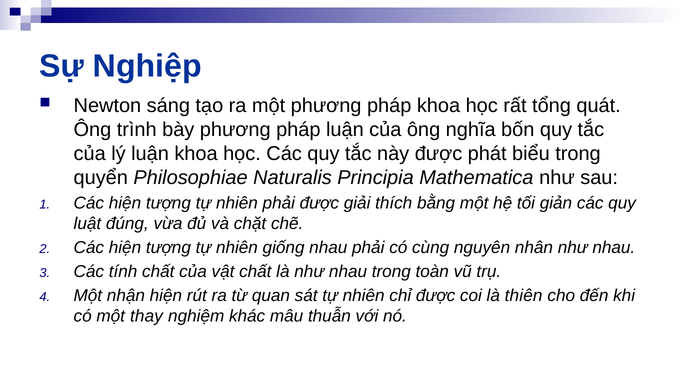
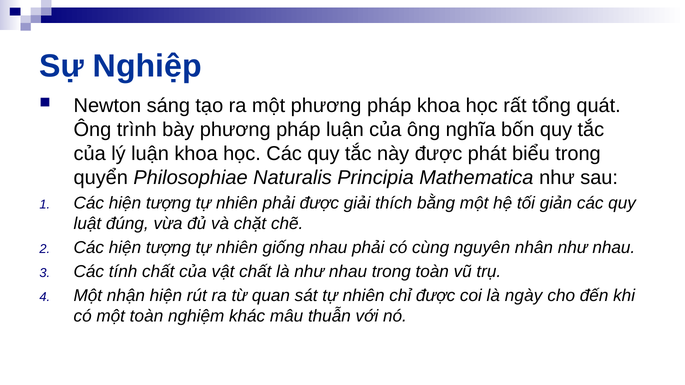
thiên: thiên -> ngày
một thay: thay -> toàn
